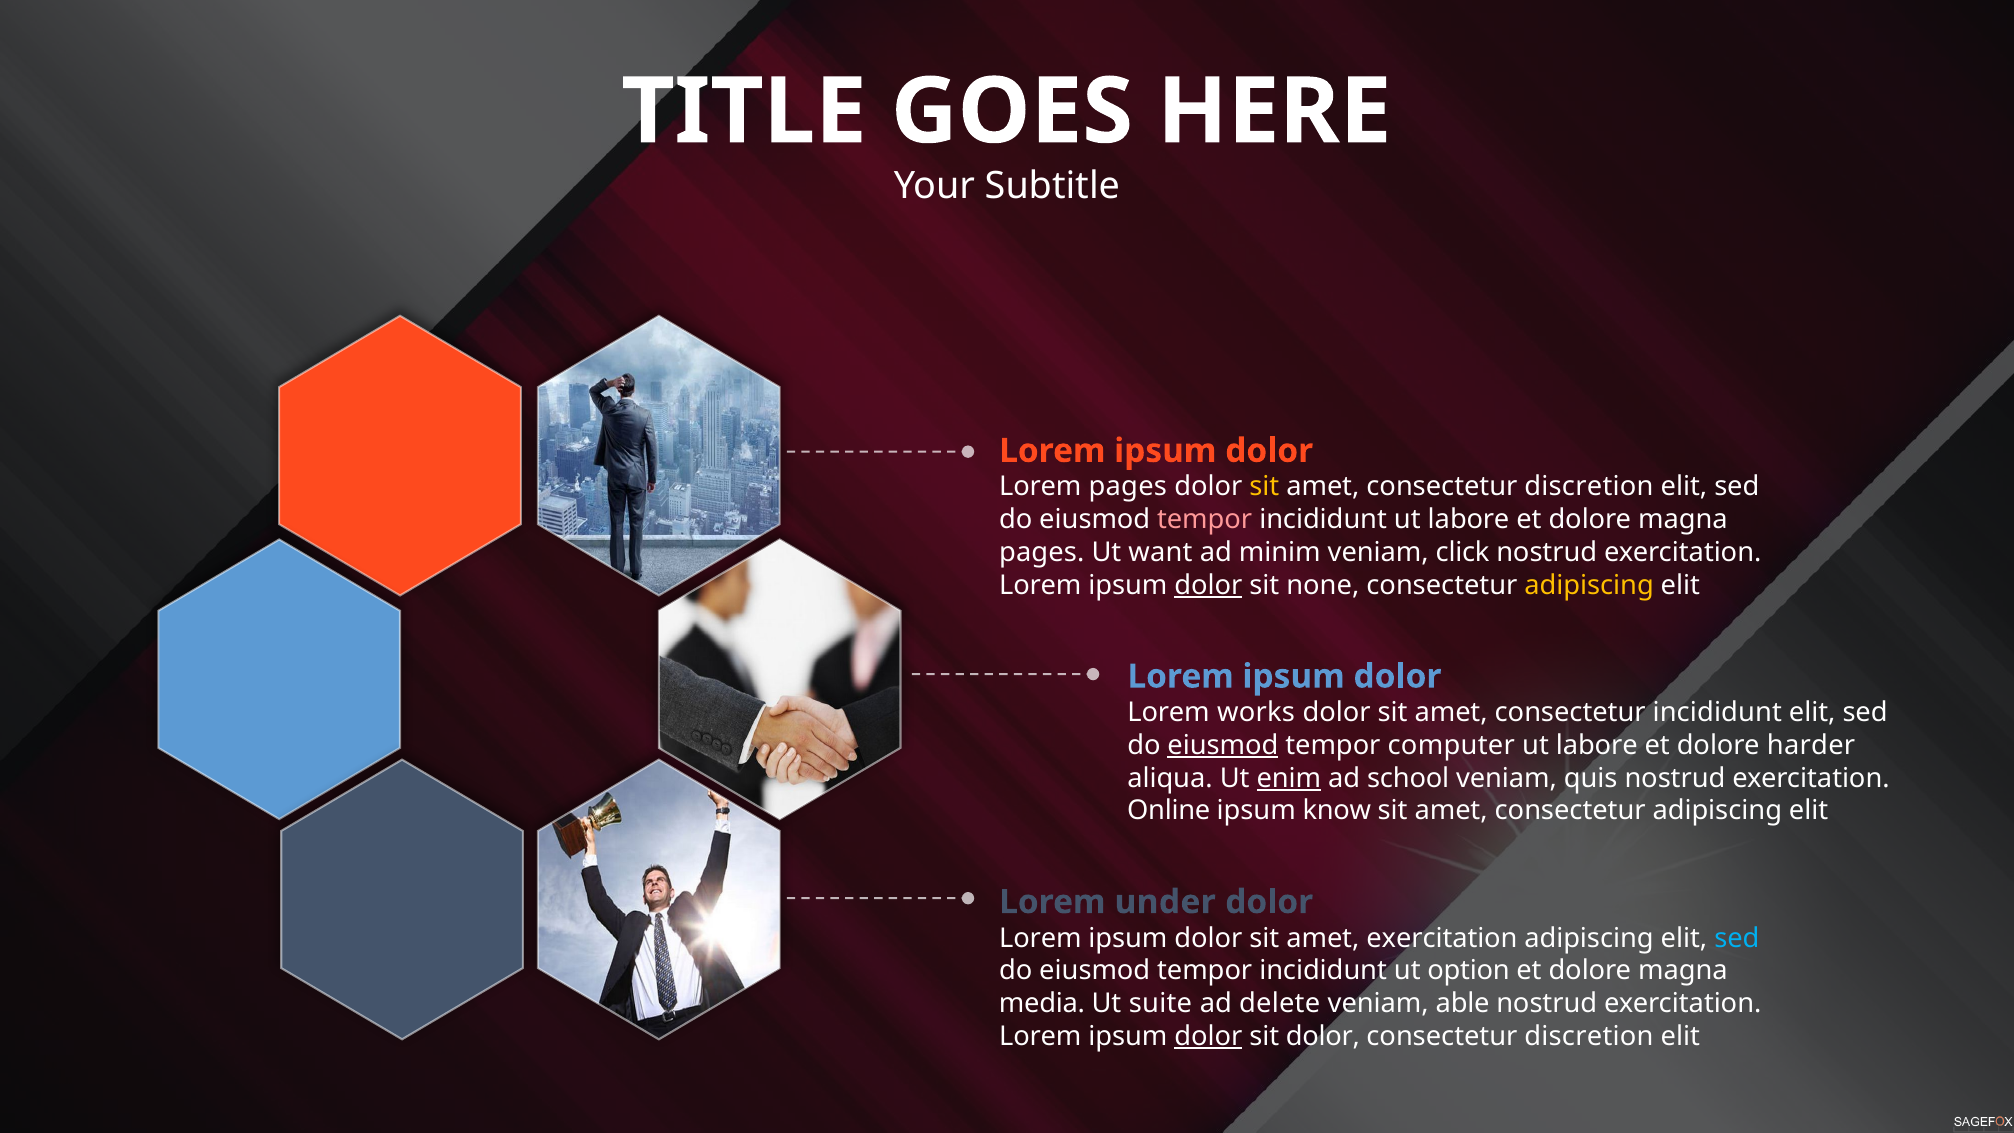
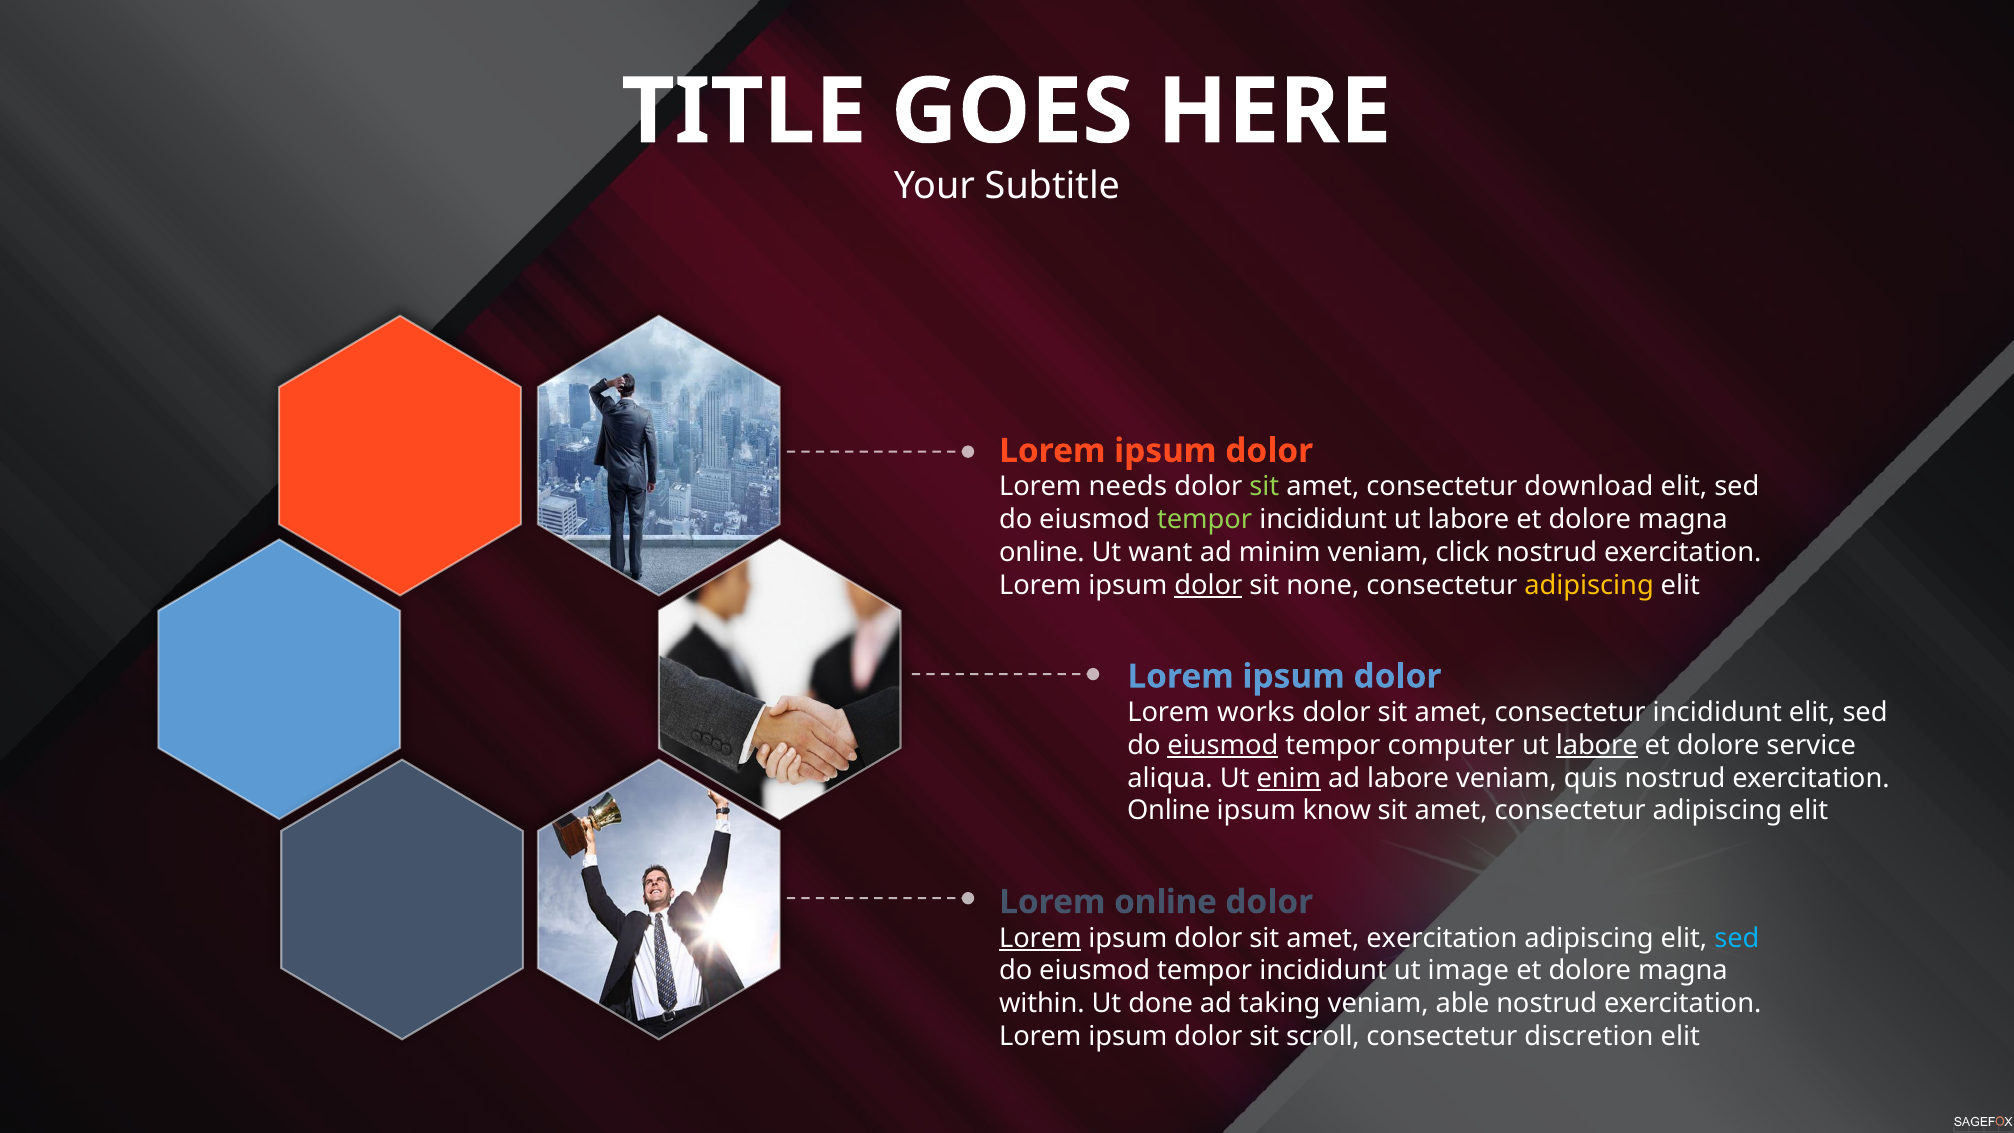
Lorem pages: pages -> needs
sit at (1264, 487) colour: yellow -> light green
amet consectetur discretion: discretion -> download
tempor at (1205, 520) colour: pink -> light green
pages at (1042, 552): pages -> online
labore at (1597, 745) underline: none -> present
harder: harder -> service
ad school: school -> labore
Lorem under: under -> online
Lorem at (1040, 938) underline: none -> present
option: option -> image
media: media -> within
suite: suite -> done
delete: delete -> taking
dolor at (1208, 1036) underline: present -> none
sit dolor: dolor -> scroll
